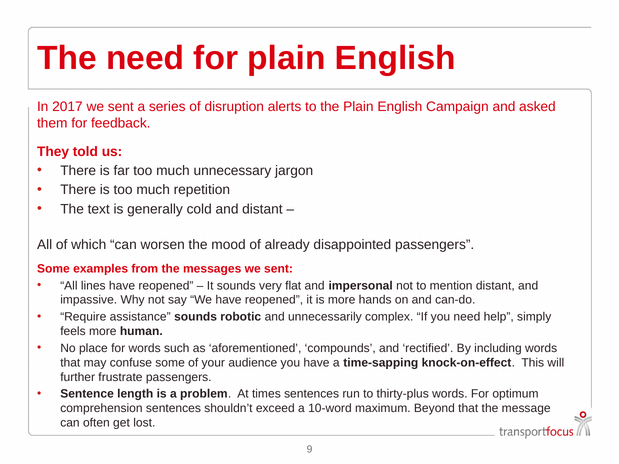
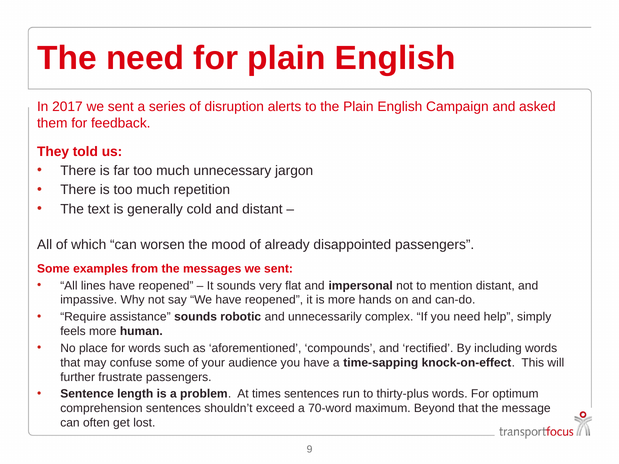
10-word: 10-word -> 70-word
